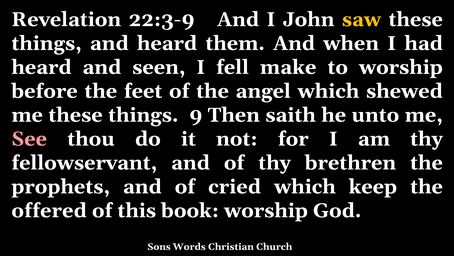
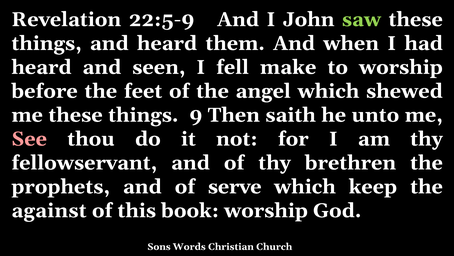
22:3-9: 22:3-9 -> 22:5-9
saw colour: yellow -> light green
cried: cried -> serve
offered: offered -> against
